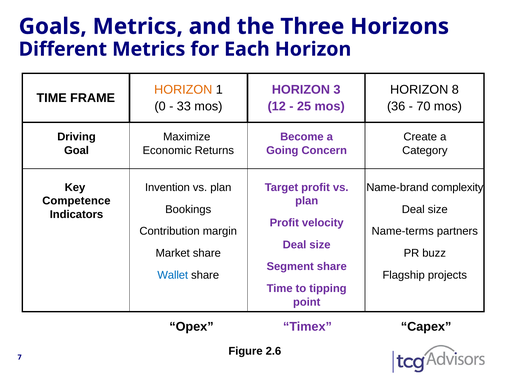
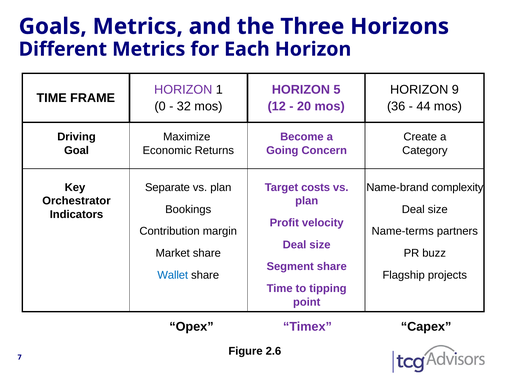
HORIZON at (183, 90) colour: orange -> purple
3: 3 -> 5
8: 8 -> 9
33: 33 -> 32
25: 25 -> 20
70: 70 -> 44
Invention: Invention -> Separate
Target profit: profit -> costs
Competence: Competence -> Orchestrator
